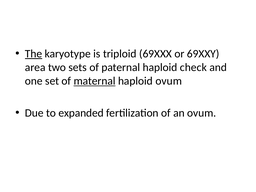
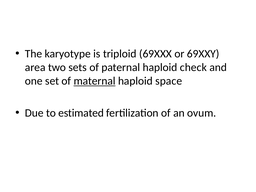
The underline: present -> none
haploid ovum: ovum -> space
expanded: expanded -> estimated
